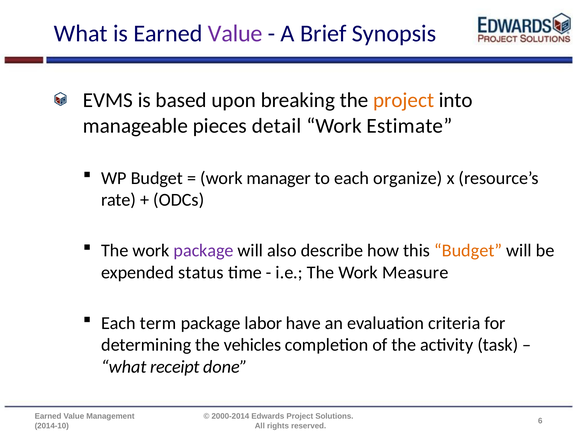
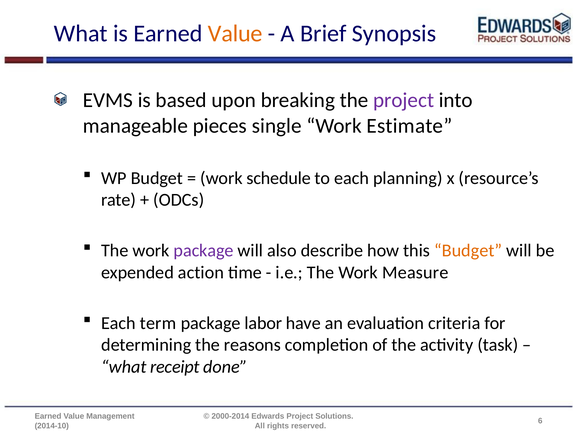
Value at (235, 34) colour: purple -> orange
project at (404, 100) colour: orange -> purple
detail: detail -> single
manager: manager -> schedule
organize: organize -> planning
status: status -> action
vehicles: vehicles -> reasons
